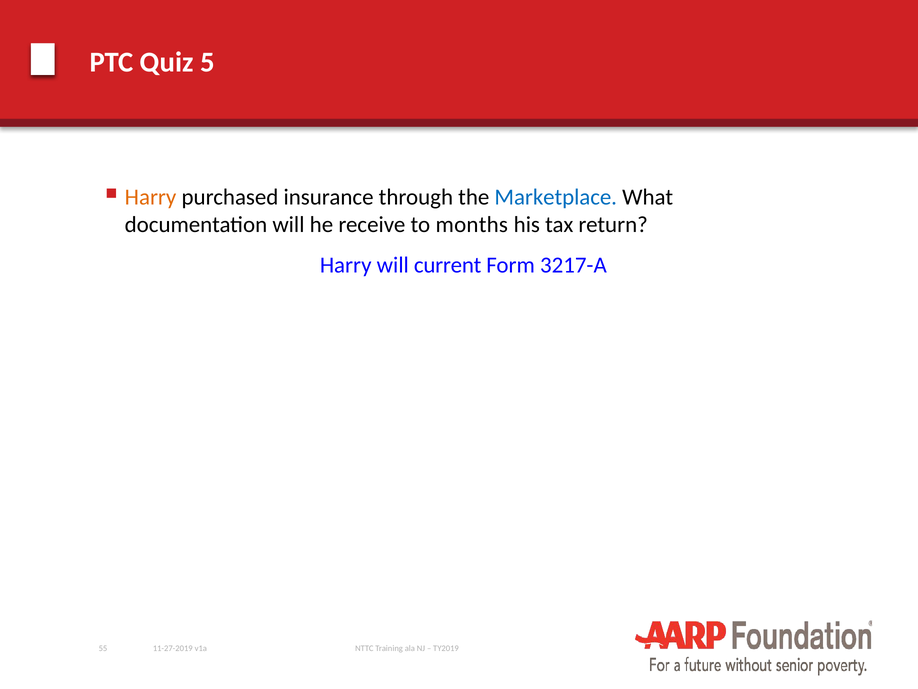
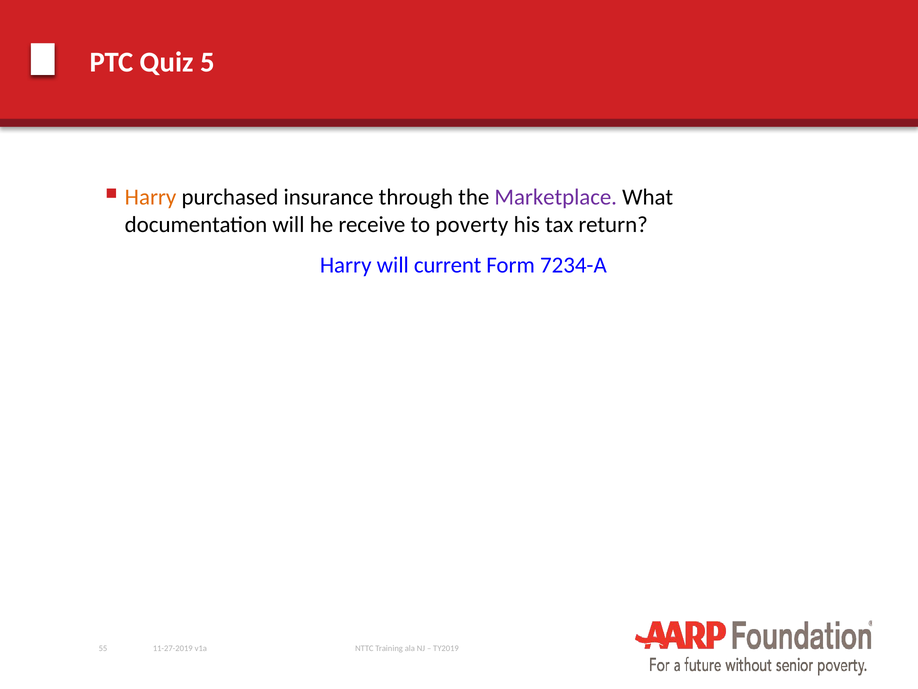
Marketplace colour: blue -> purple
months: months -> poverty
3217-A: 3217-A -> 7234-A
